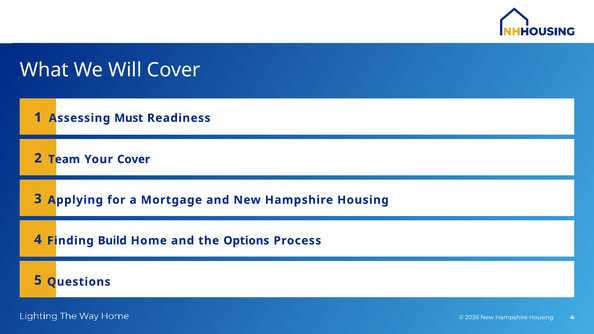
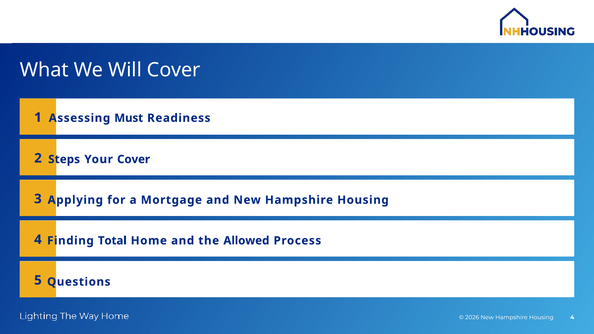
Team: Team -> Steps
Build: Build -> Total
Options: Options -> Allowed
